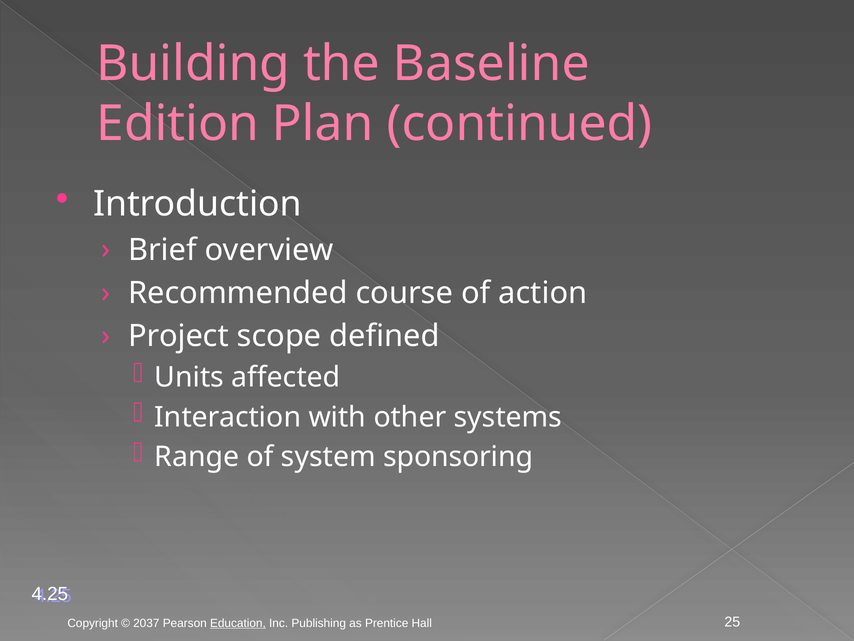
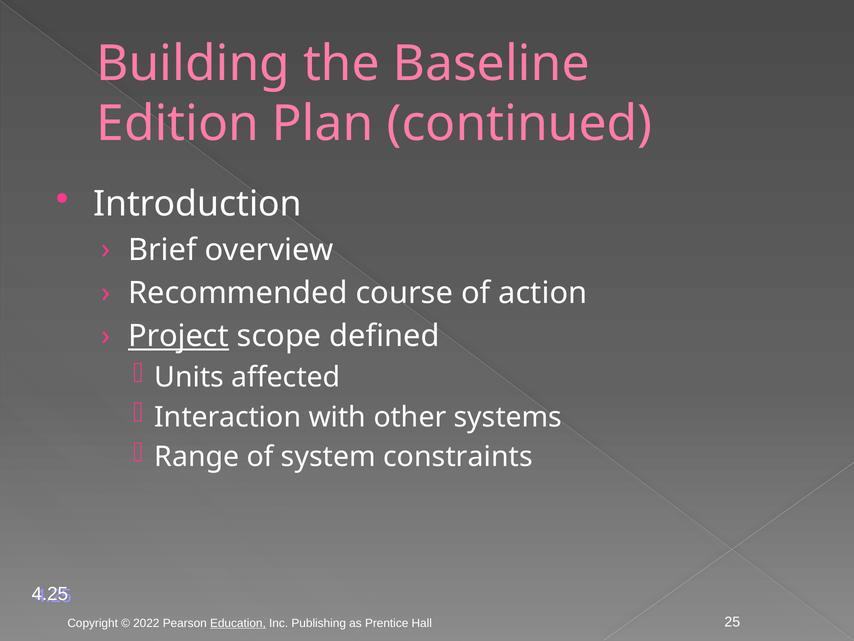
Project underline: none -> present
sponsoring: sponsoring -> constraints
2037: 2037 -> 2022
